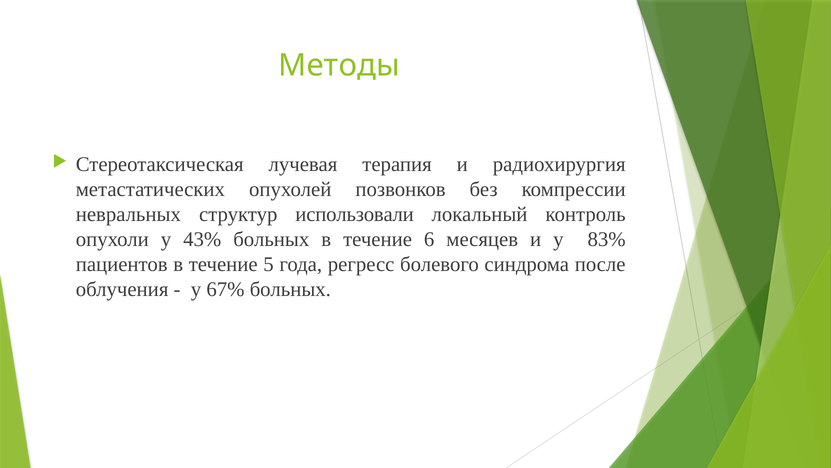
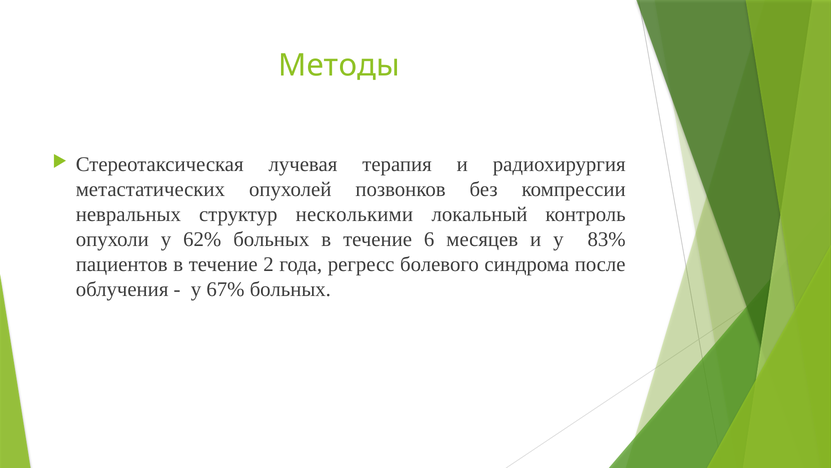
использовали: использовали -> несколькими
43%: 43% -> 62%
5: 5 -> 2
